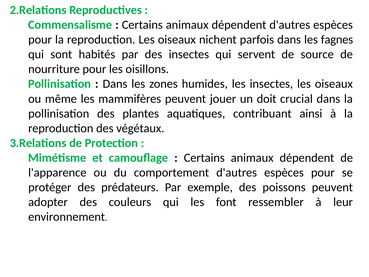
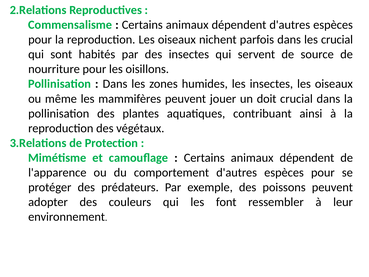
les fagnes: fagnes -> crucial
